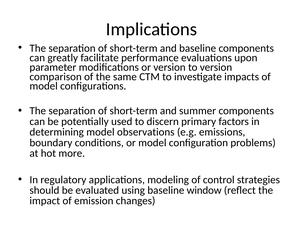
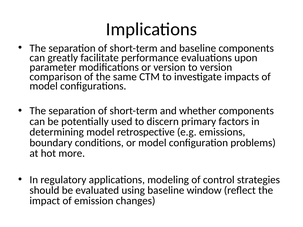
summer: summer -> whether
observations: observations -> retrospective
